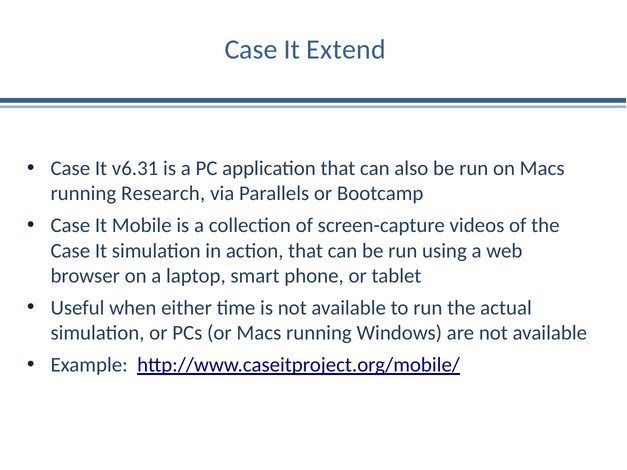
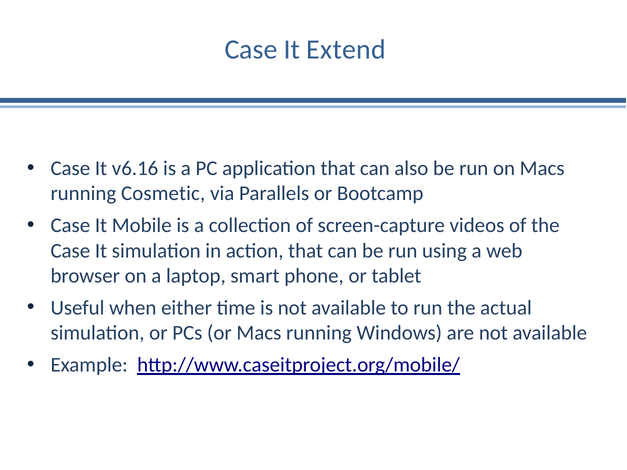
v6.31: v6.31 -> v6.16
Research: Research -> Cosmetic
